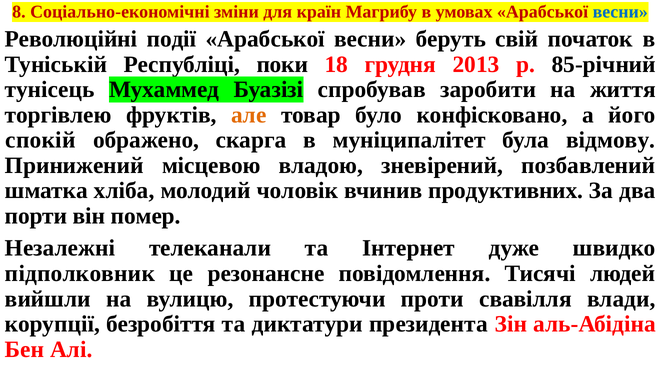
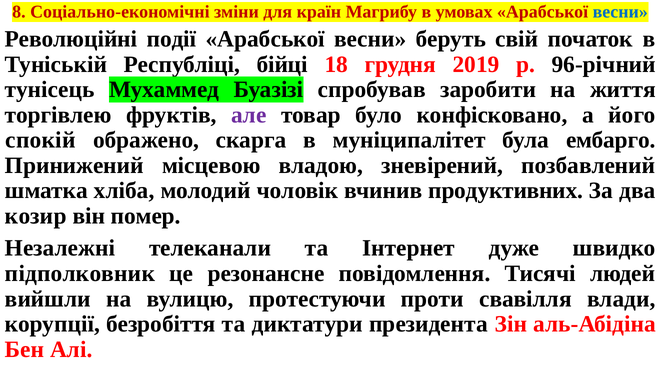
поки: поки -> бійці
2013: 2013 -> 2019
85-річний: 85-річний -> 96-річний
але colour: orange -> purple
відмову: відмову -> ембарго
порти: порти -> козир
